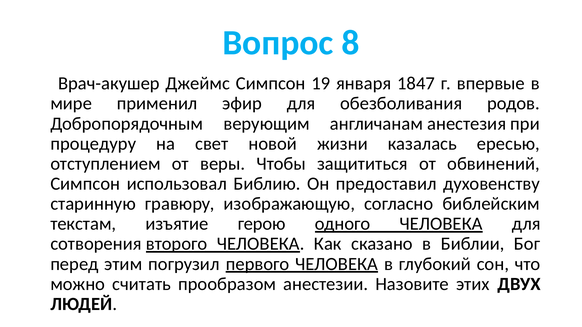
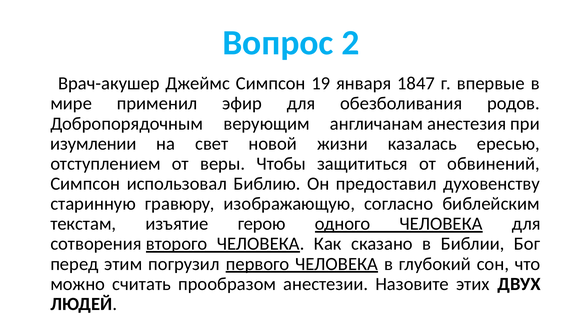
8: 8 -> 2
процедуру: процедуру -> изумлении
